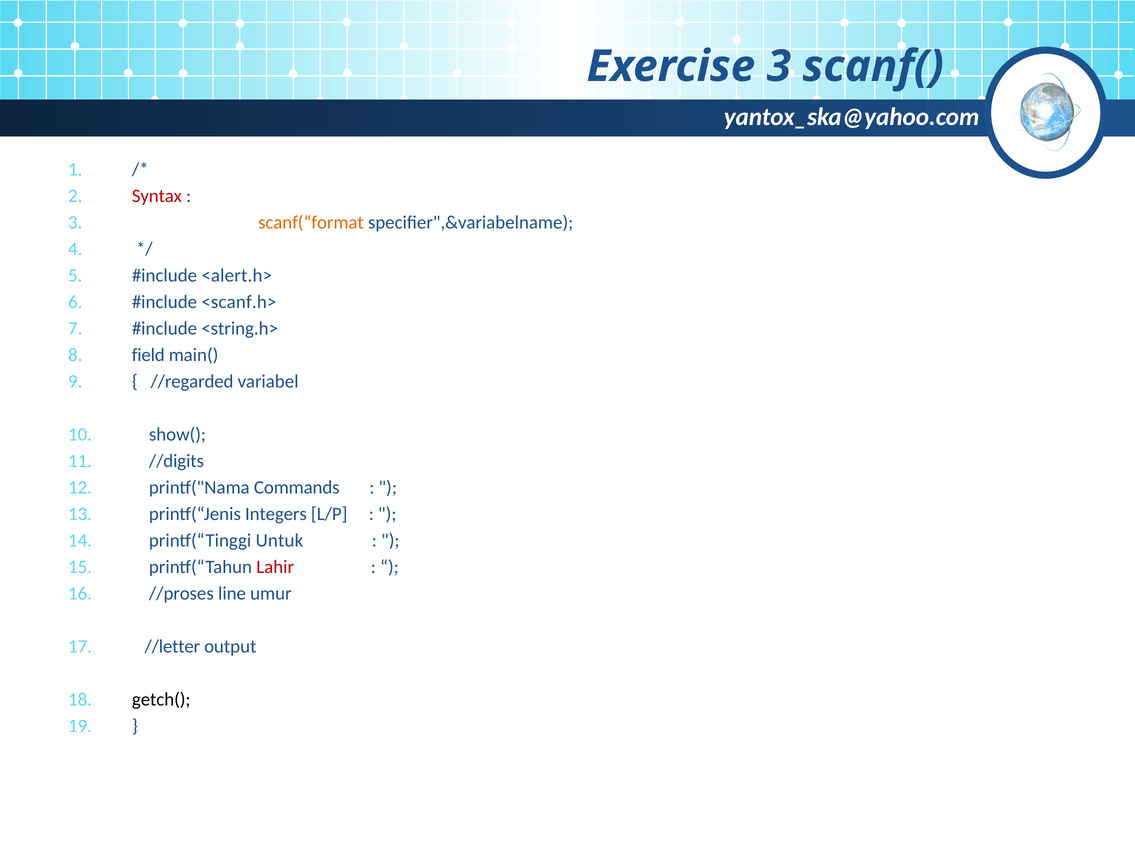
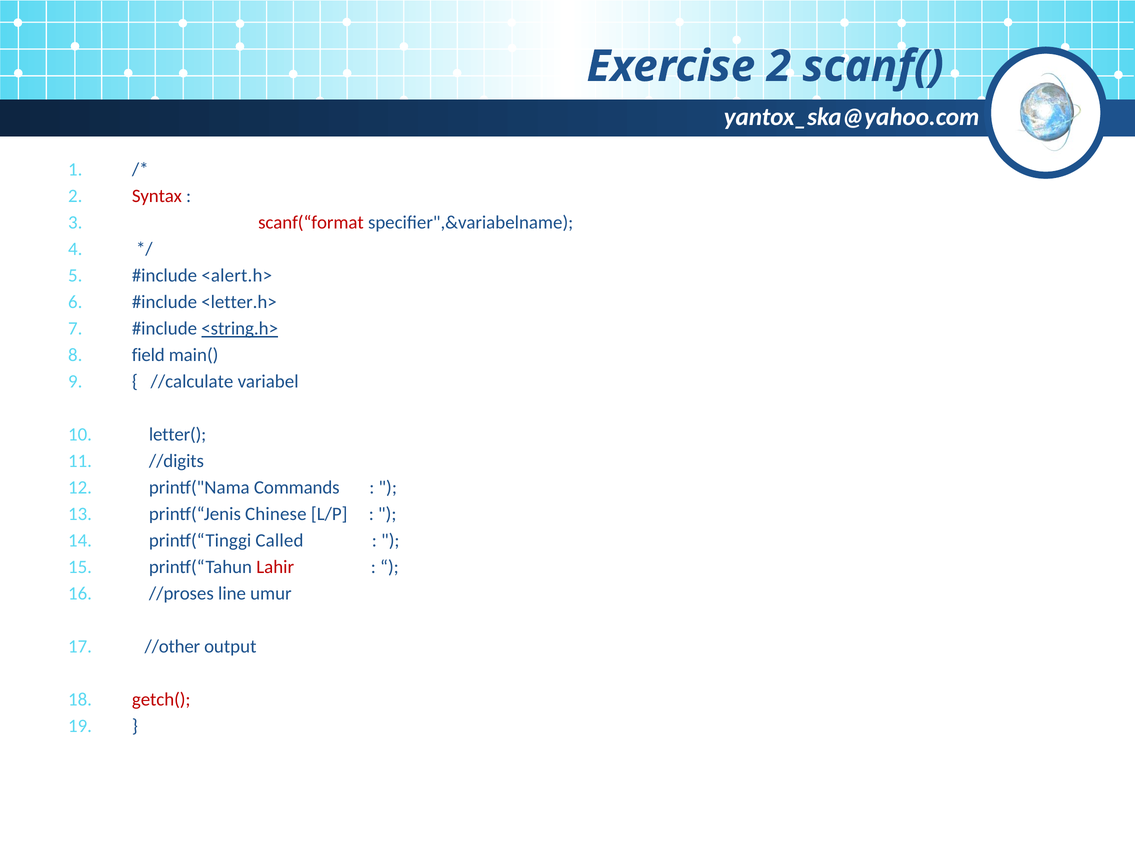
Exercise 3: 3 -> 2
scanf(“format colour: orange -> red
<scanf.h>: <scanf.h> -> <letter.h>
<string.h> underline: none -> present
//regarded: //regarded -> //calculate
show(: show( -> letter(
Integers: Integers -> Chinese
Untuk: Untuk -> Called
//letter: //letter -> //other
getch( colour: black -> red
